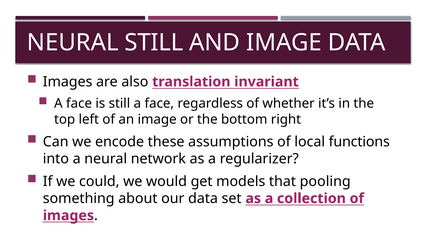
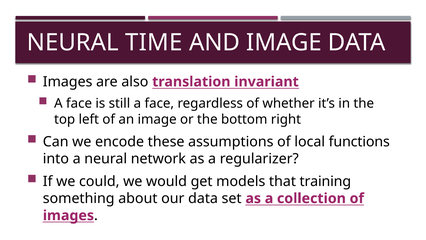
NEURAL STILL: STILL -> TIME
pooling: pooling -> training
